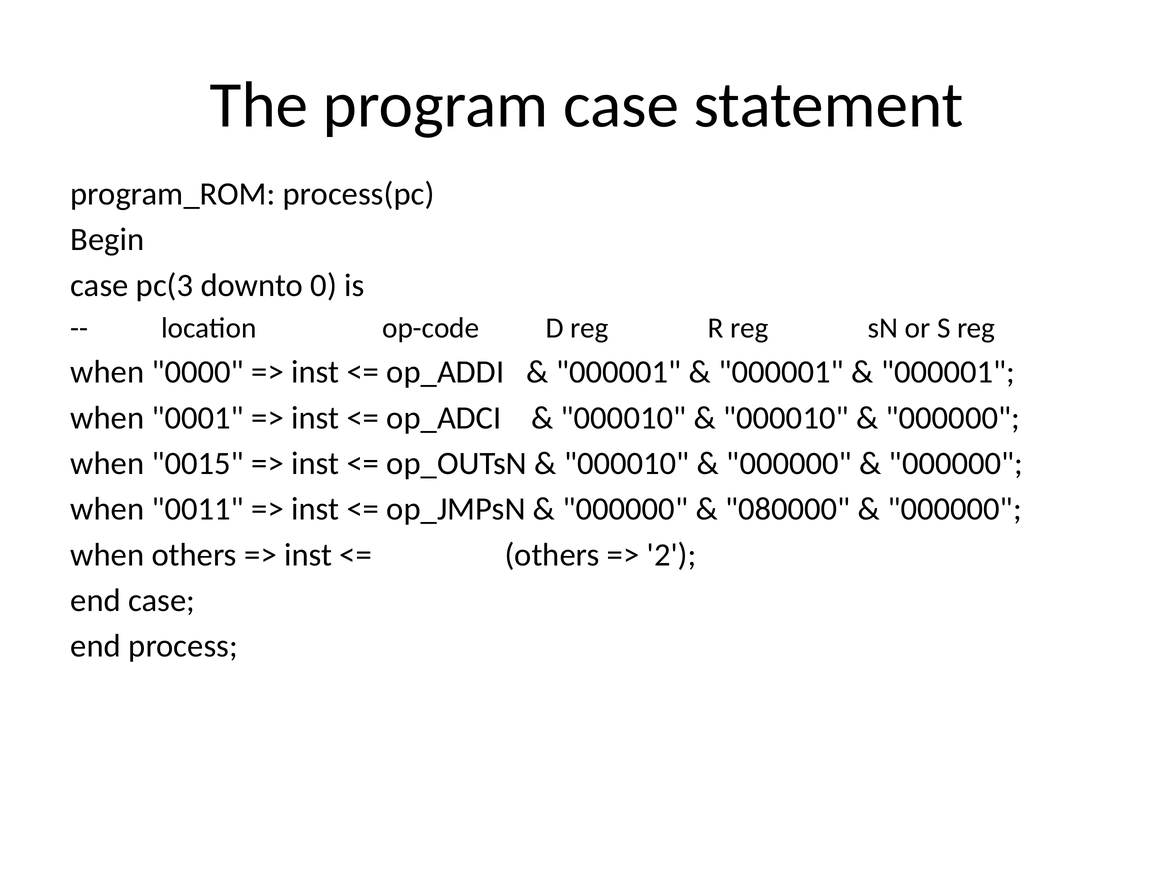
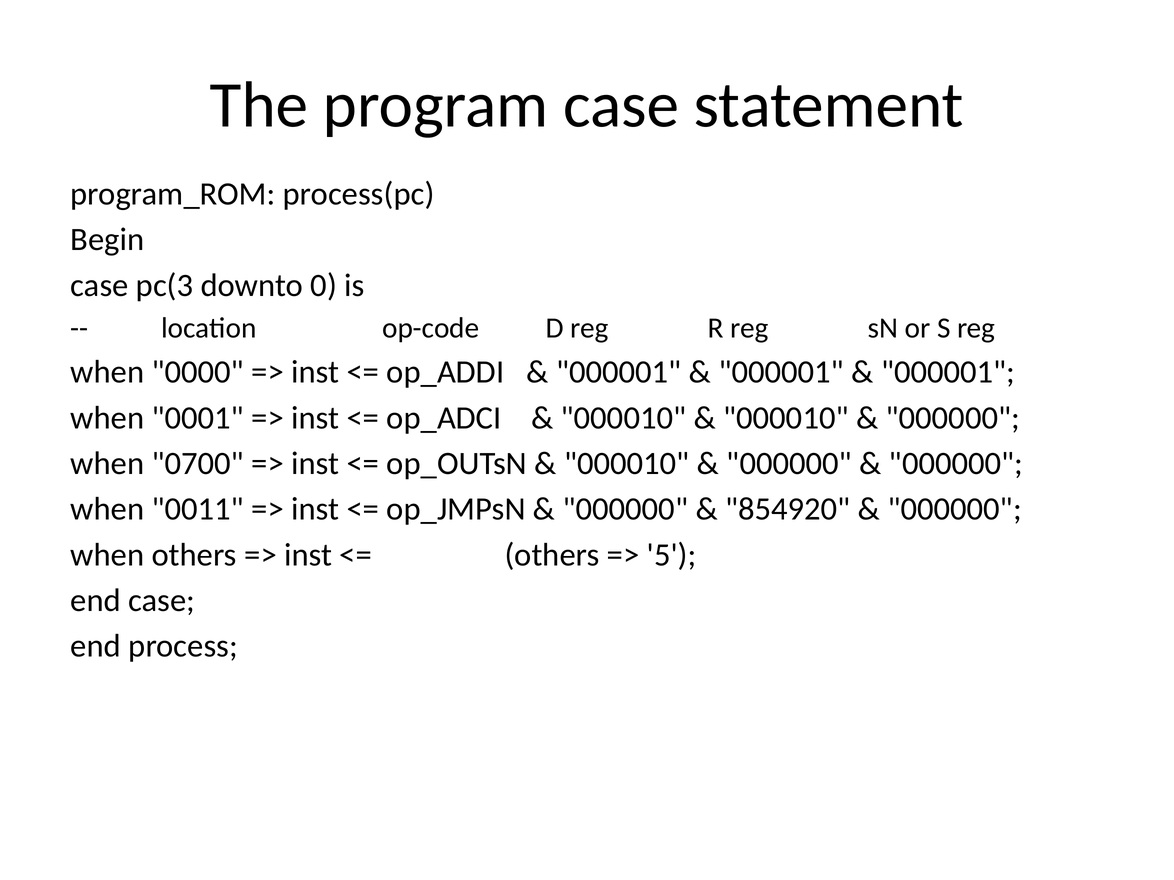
0015: 0015 -> 0700
080000: 080000 -> 854920
2: 2 -> 5
